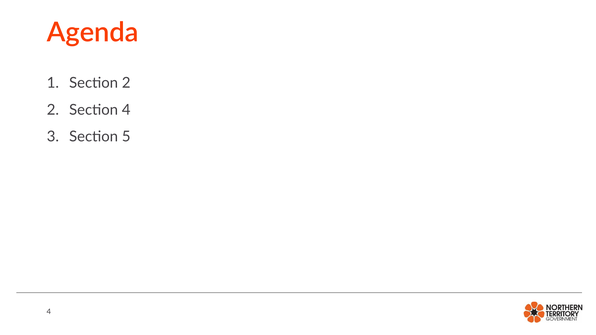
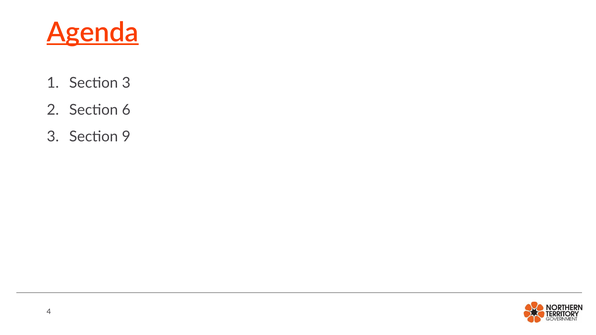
Agenda underline: none -> present
Section 2: 2 -> 3
Section 4: 4 -> 6
5: 5 -> 9
